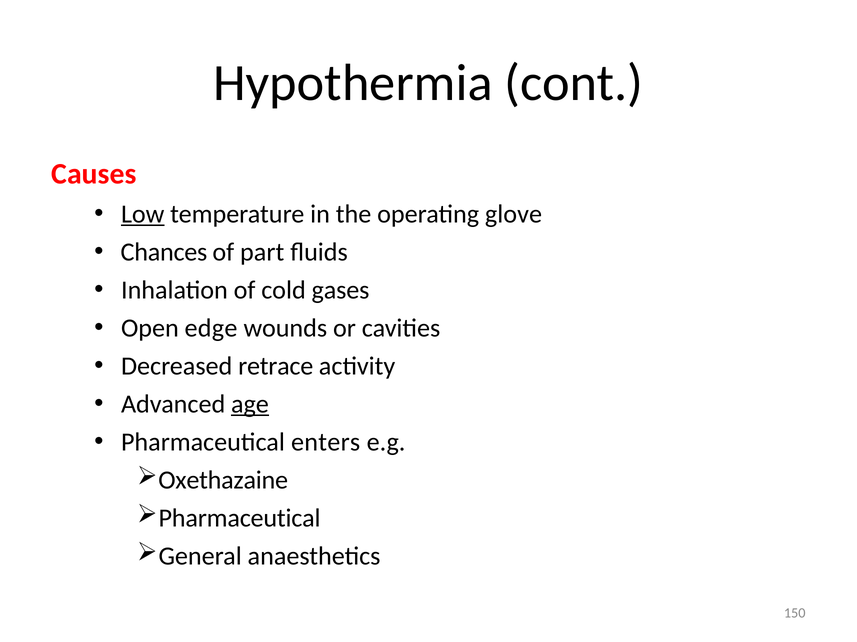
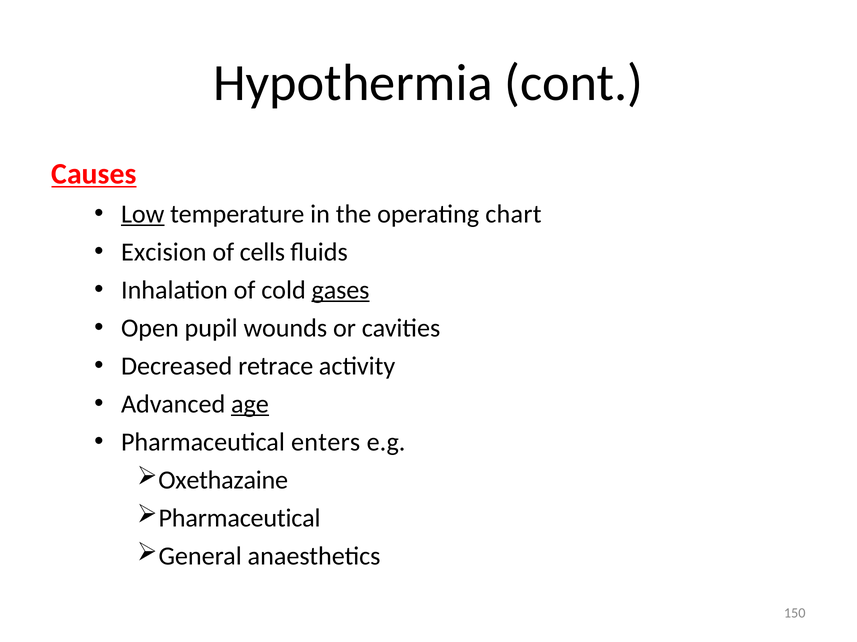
Causes underline: none -> present
glove: glove -> chart
Chances: Chances -> Excision
part: part -> cells
gases underline: none -> present
edge: edge -> pupil
